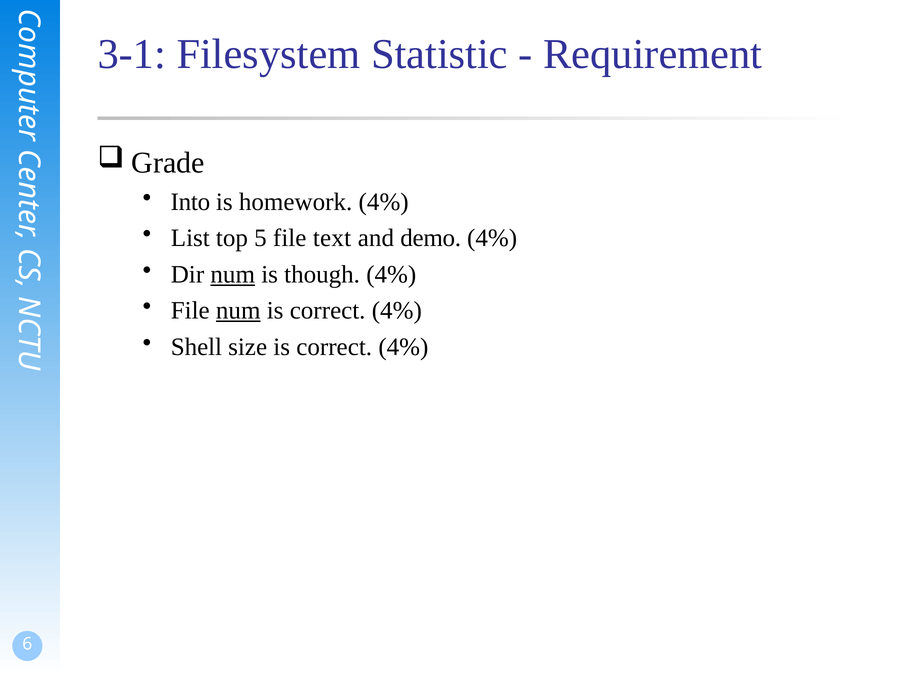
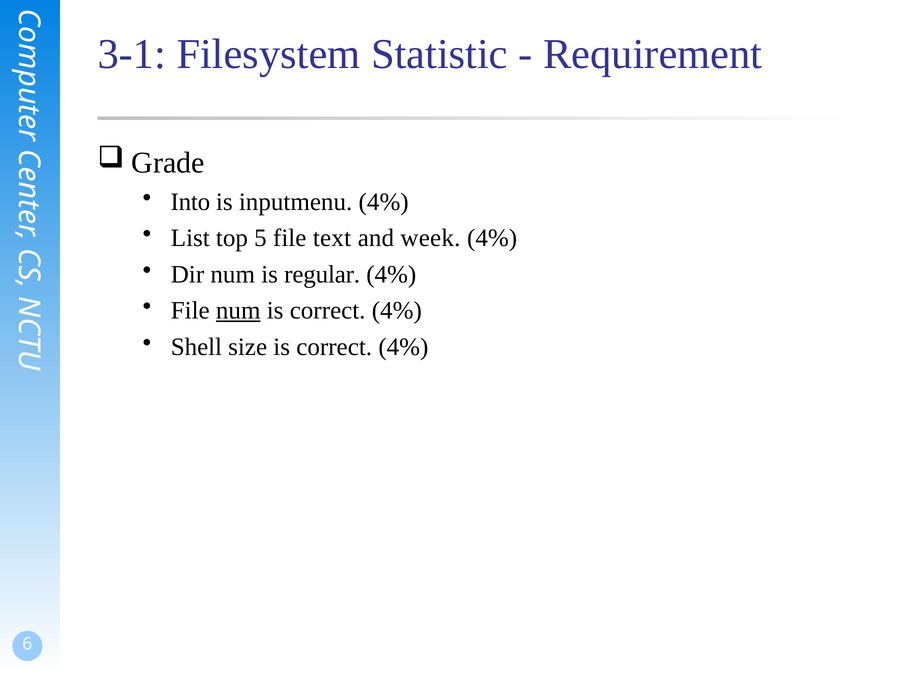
homework: homework -> inputmenu
demo: demo -> week
num at (233, 274) underline: present -> none
though: though -> regular
